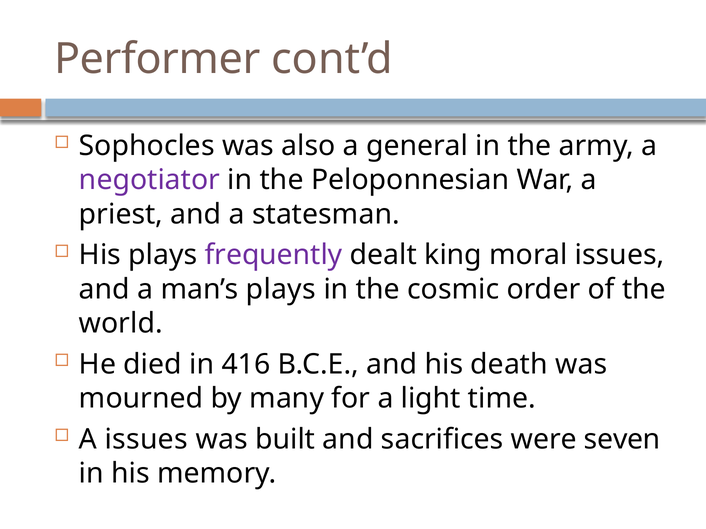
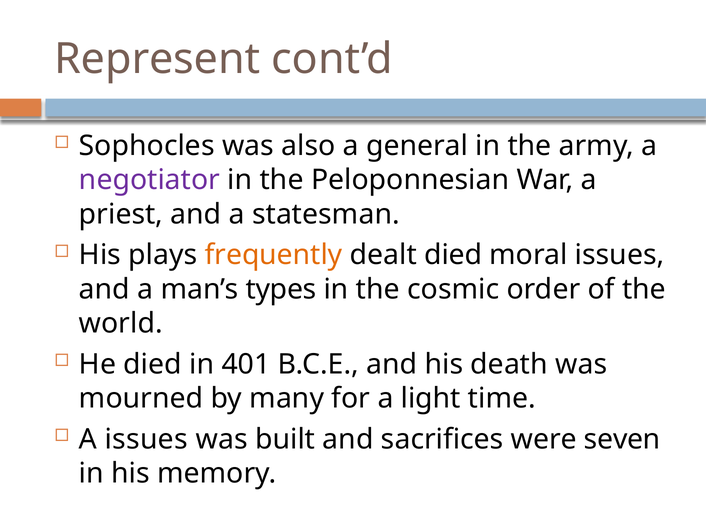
Performer: Performer -> Represent
frequently colour: purple -> orange
dealt king: king -> died
man’s plays: plays -> types
416: 416 -> 401
